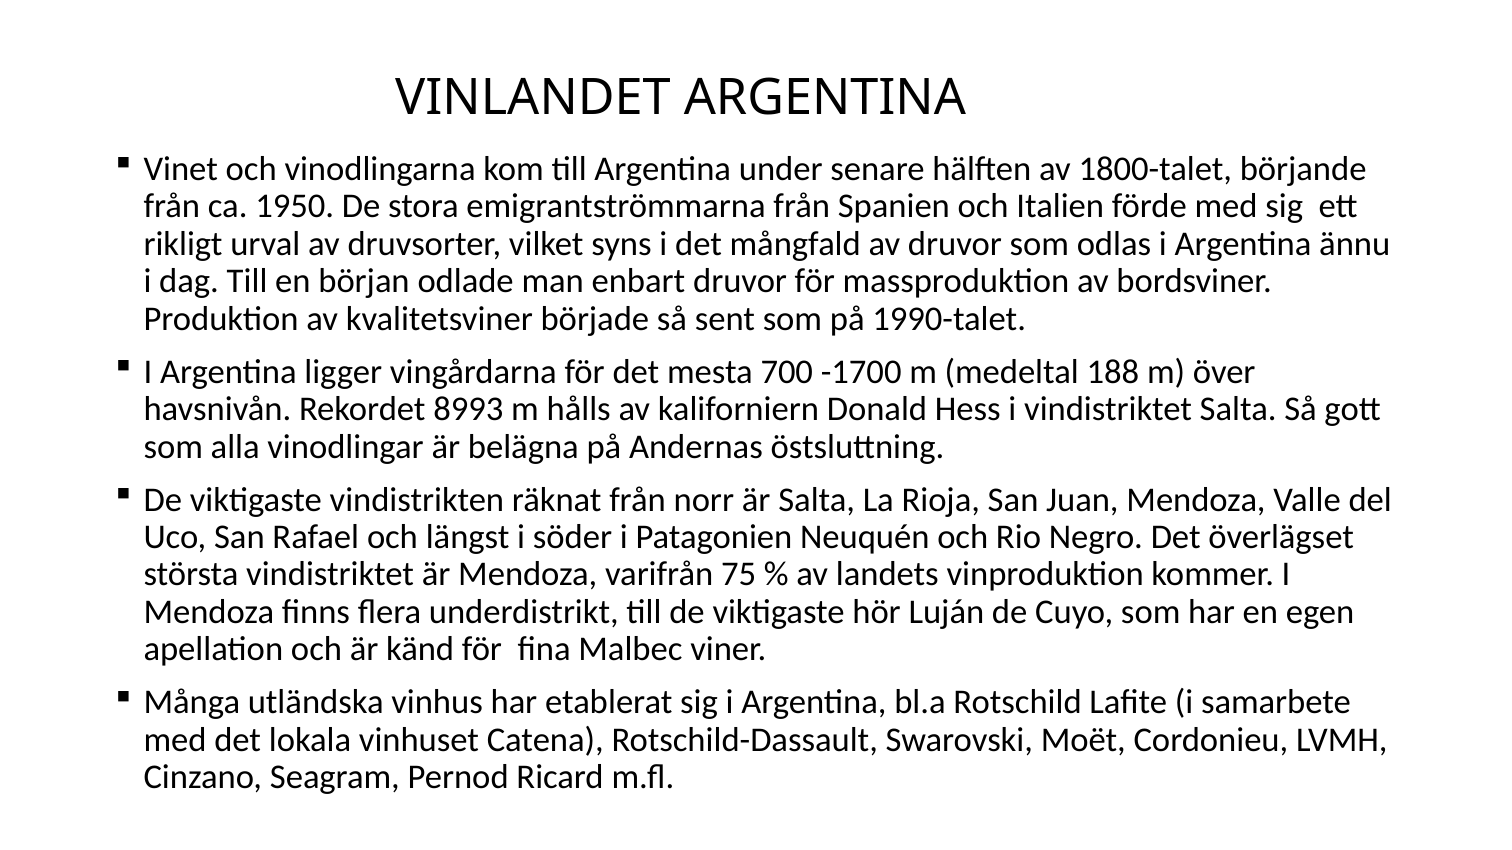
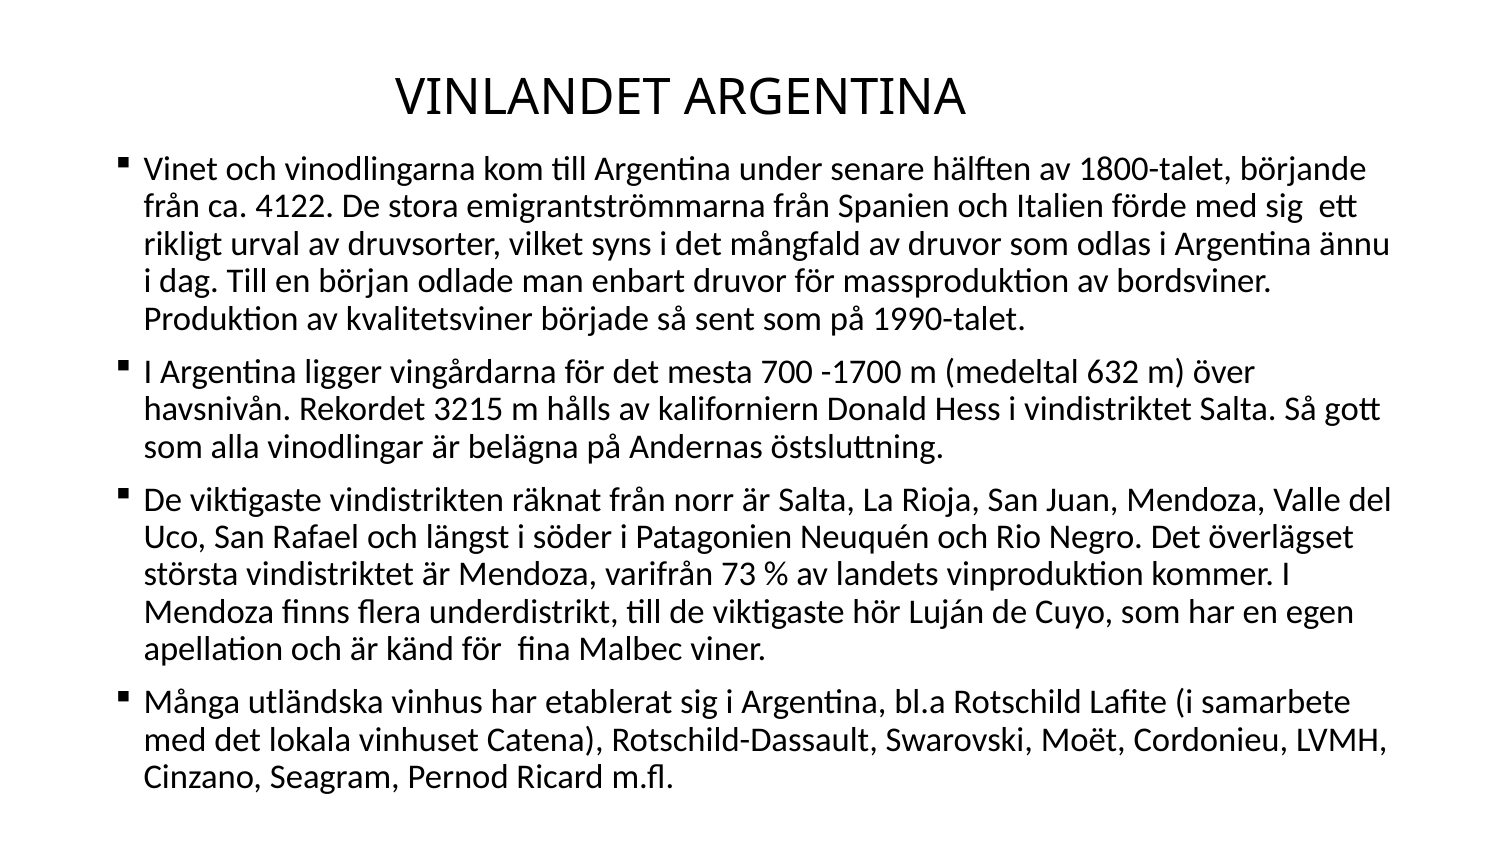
1950: 1950 -> 4122
188: 188 -> 632
8993: 8993 -> 3215
75: 75 -> 73
